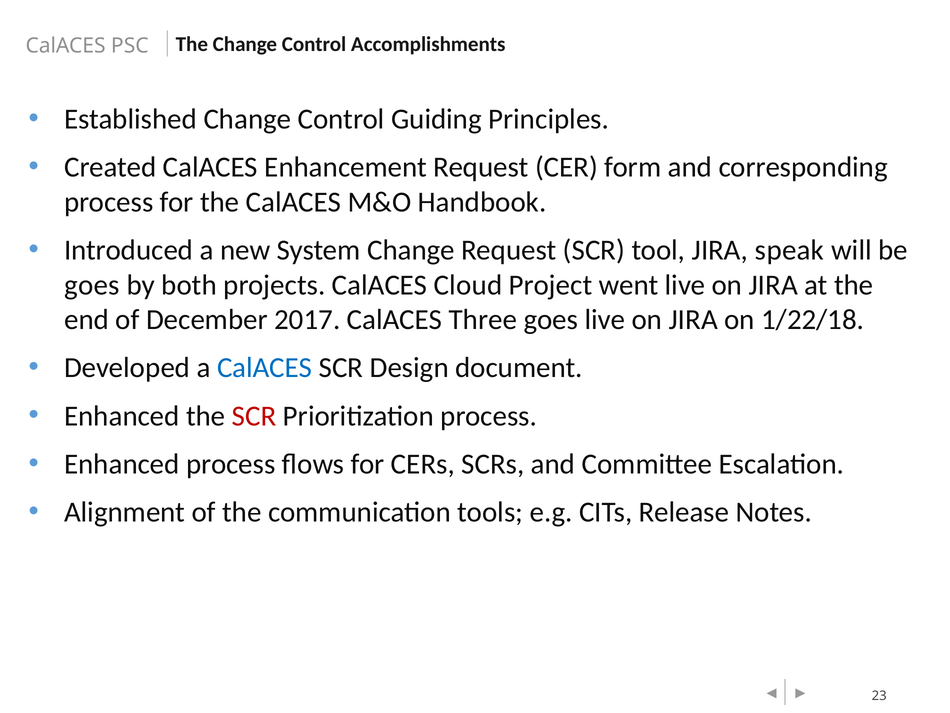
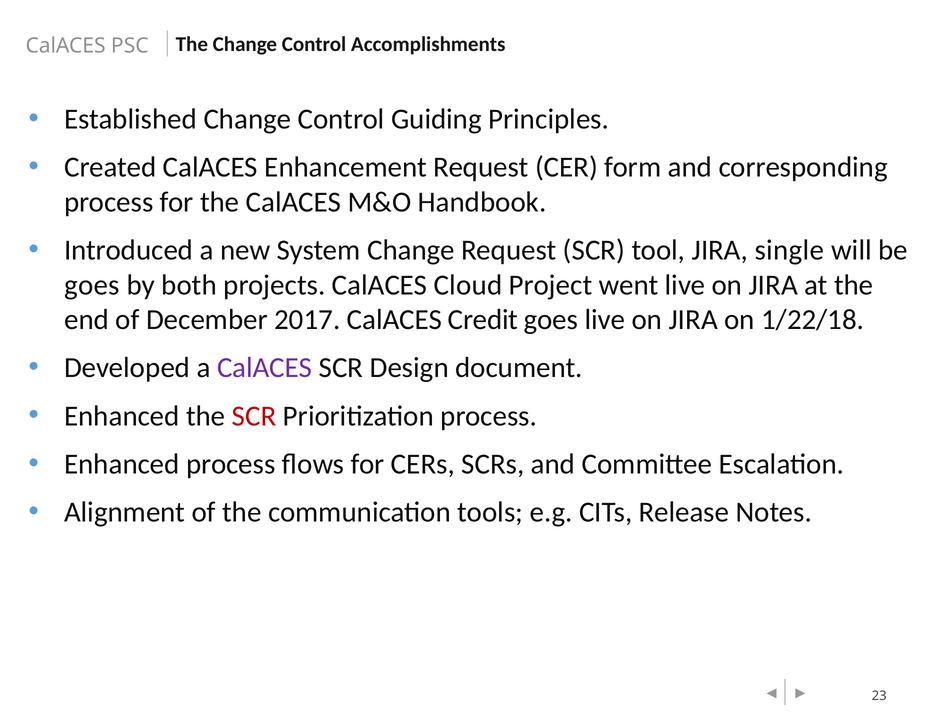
speak: speak -> single
Three: Three -> Credit
CalACES at (265, 368) colour: blue -> purple
